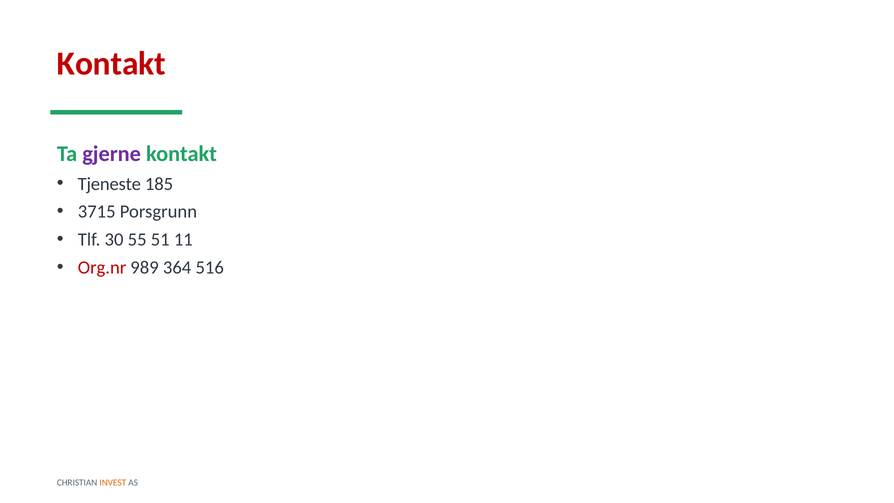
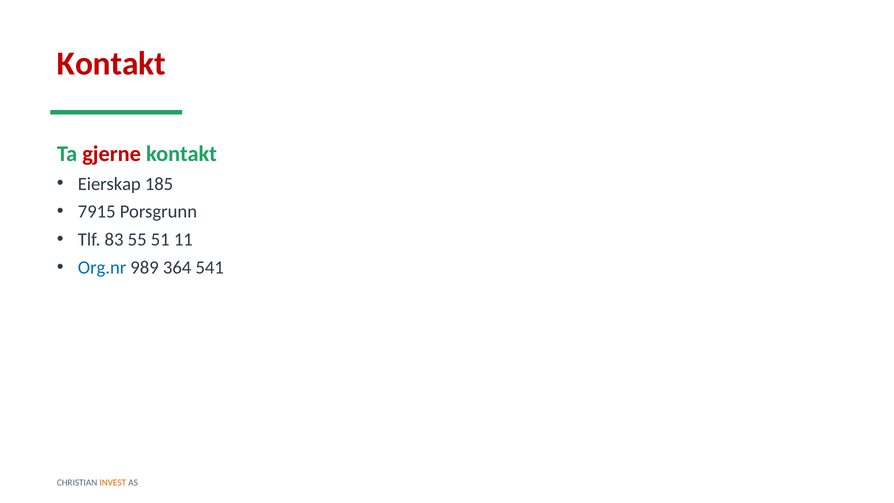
gjerne colour: purple -> red
Tjeneste: Tjeneste -> Eierskap
3715: 3715 -> 7915
30: 30 -> 83
Org.nr colour: red -> blue
516: 516 -> 541
